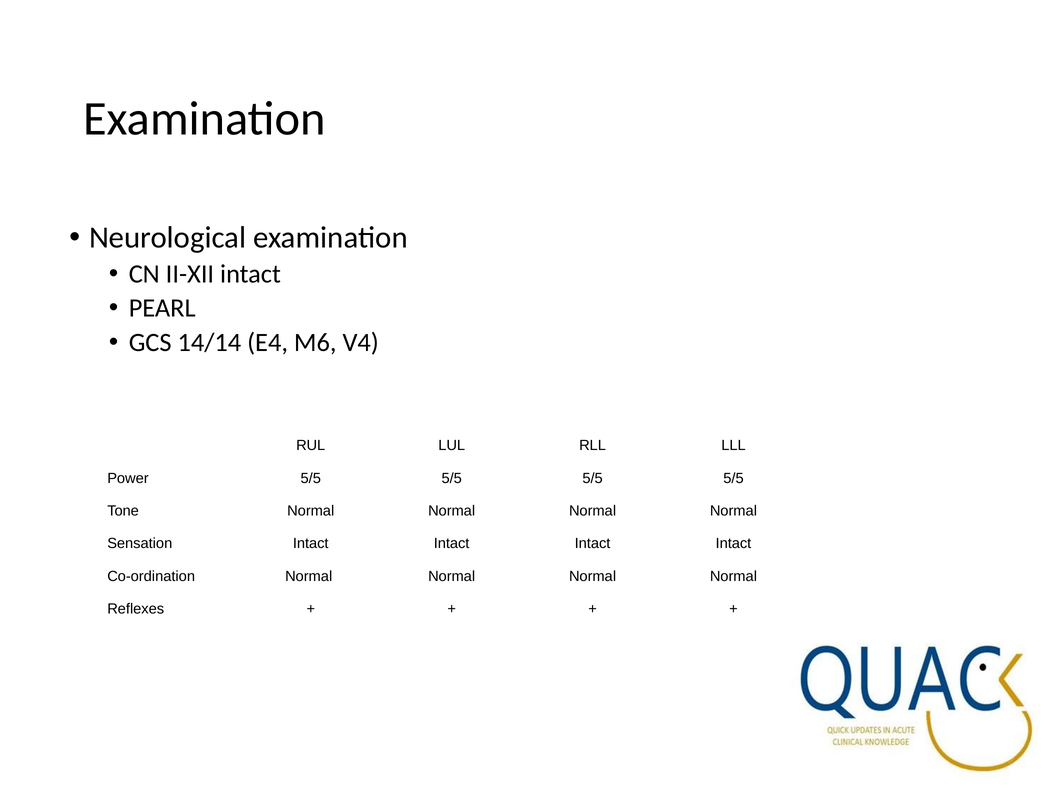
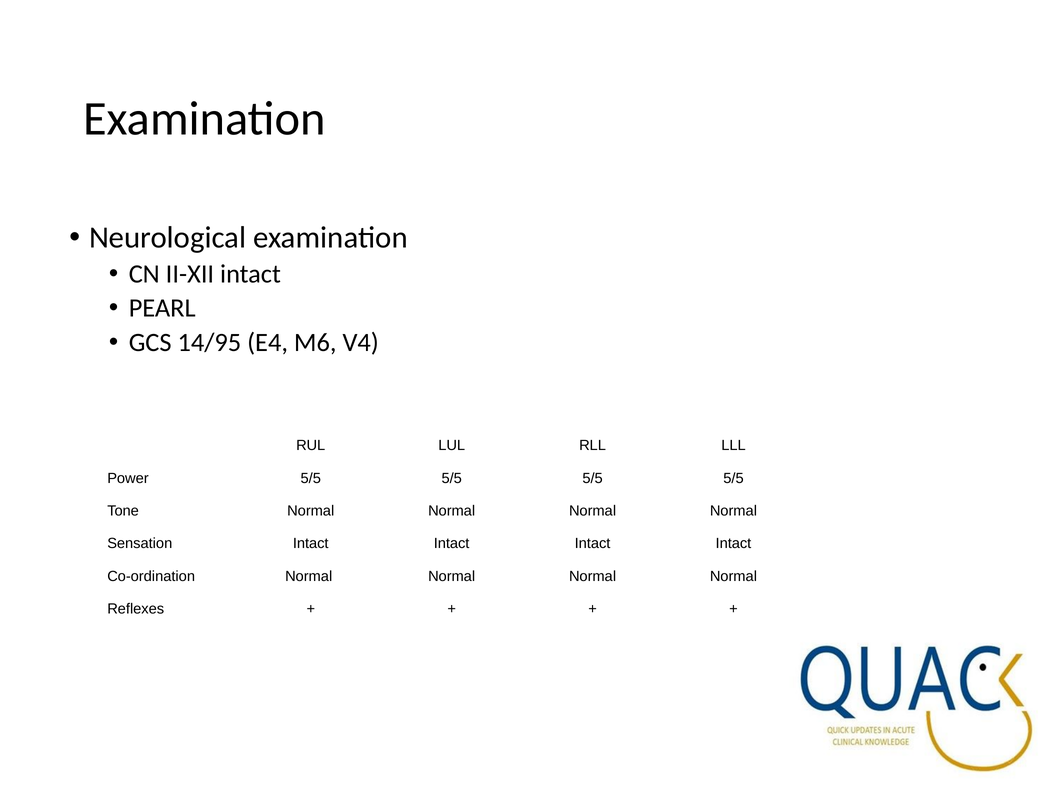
14/14: 14/14 -> 14/95
